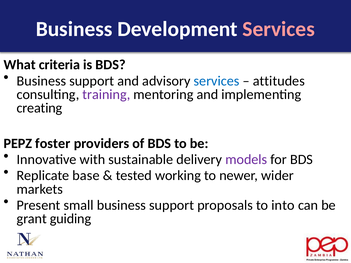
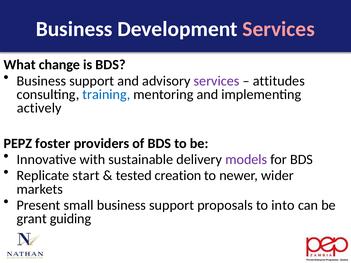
criteria: criteria -> change
services at (217, 81) colour: blue -> purple
training colour: purple -> blue
creating: creating -> actively
base: base -> start
working: working -> creation
